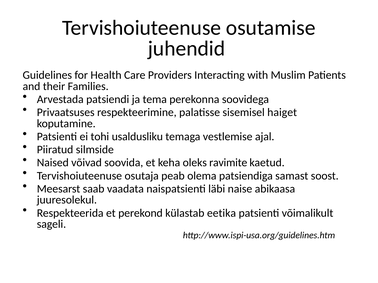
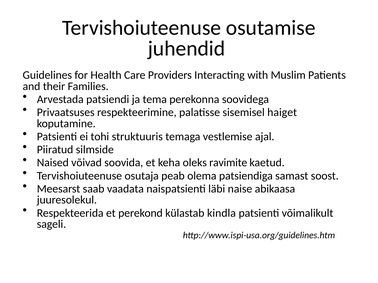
usaldusliku: usaldusliku -> struktuuris
eetika: eetika -> kindla
